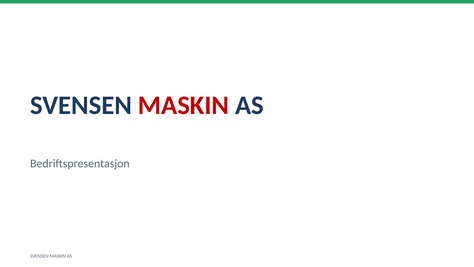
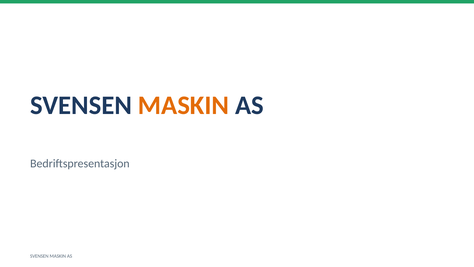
MASKIN at (184, 105) colour: red -> orange
